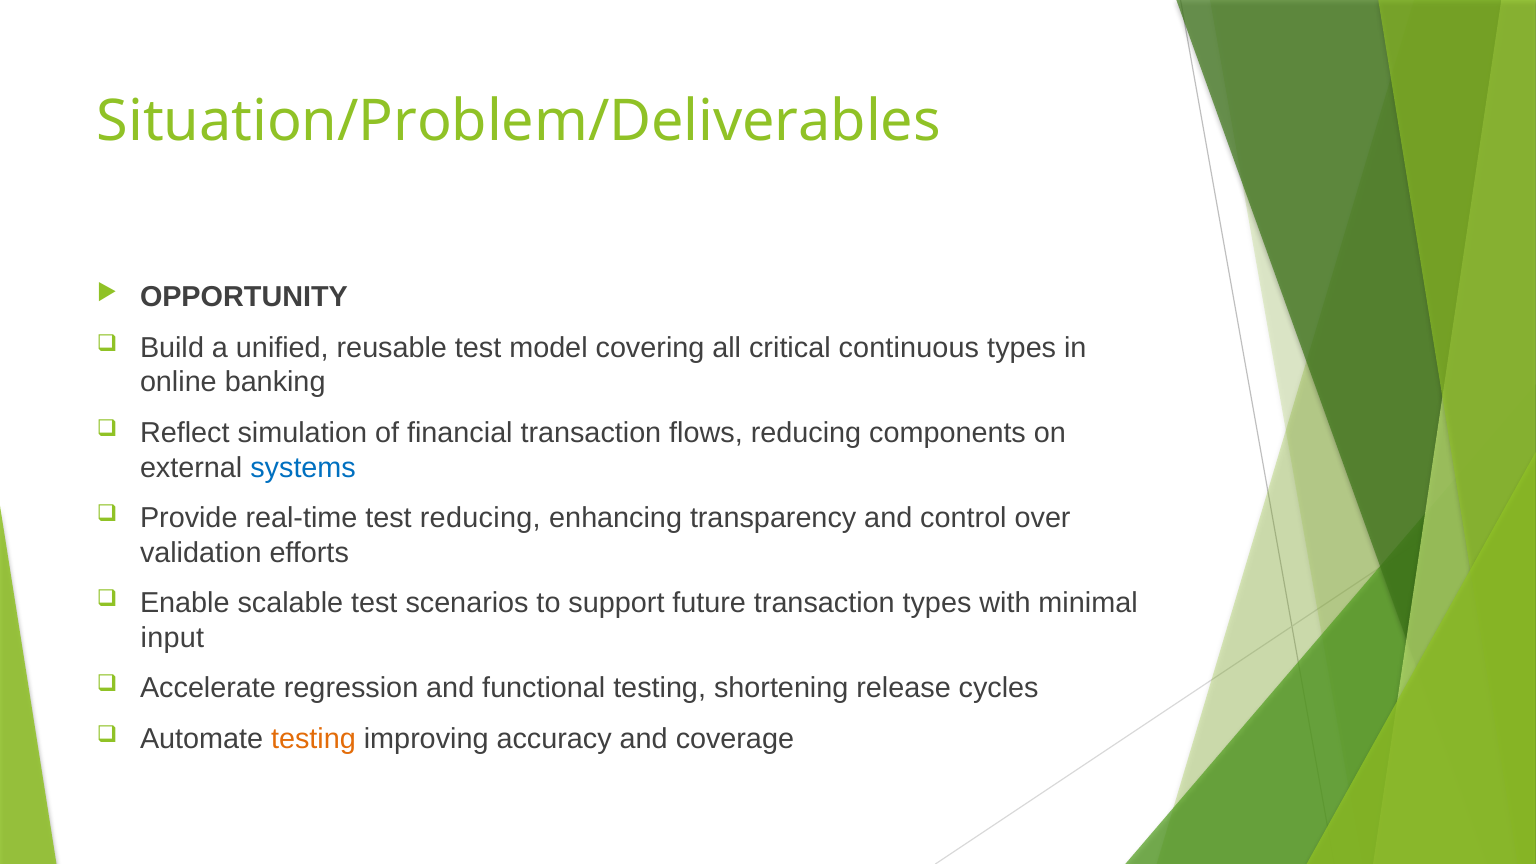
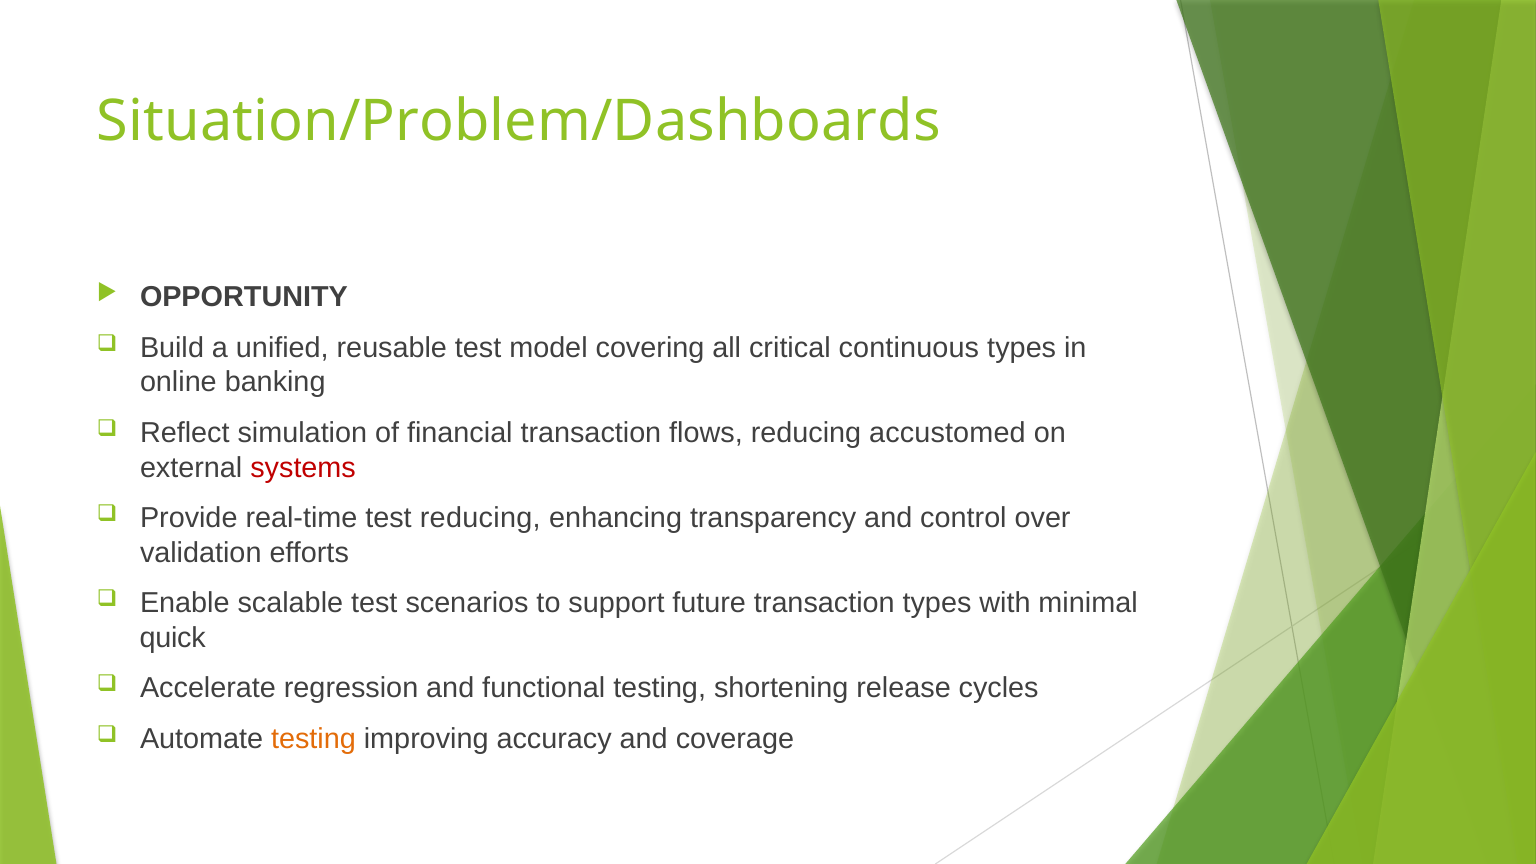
Situation/Problem/Deliverables: Situation/Problem/Deliverables -> Situation/Problem/Dashboards
components: components -> accustomed
systems colour: blue -> red
input: input -> quick
